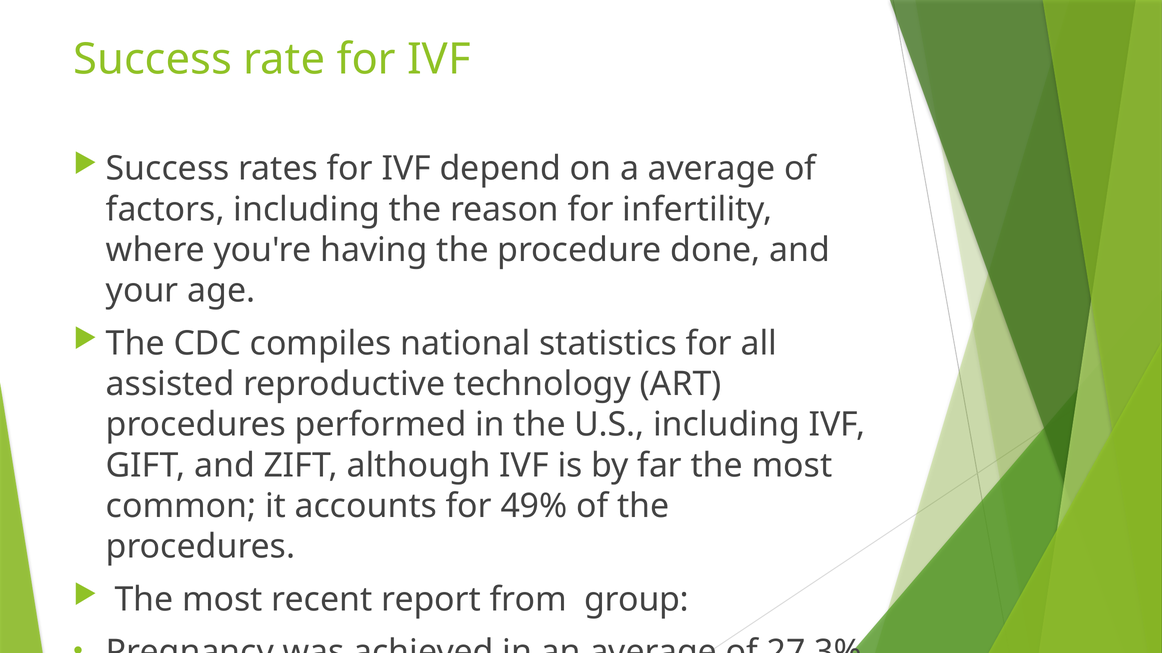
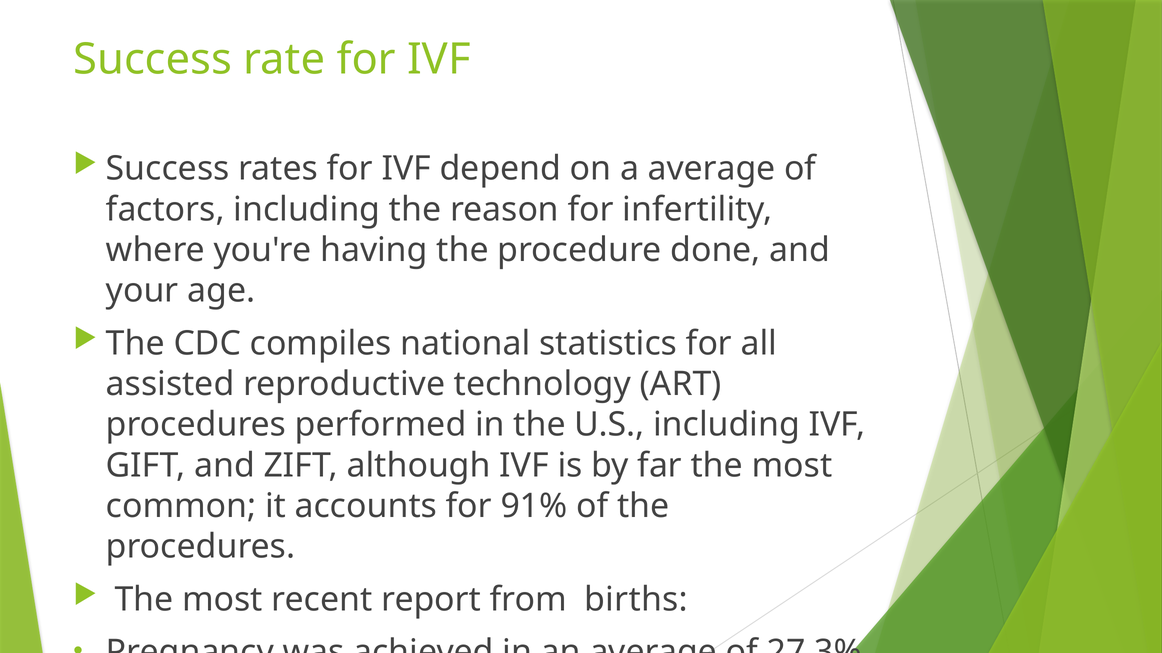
49%: 49% -> 91%
from group: group -> births
